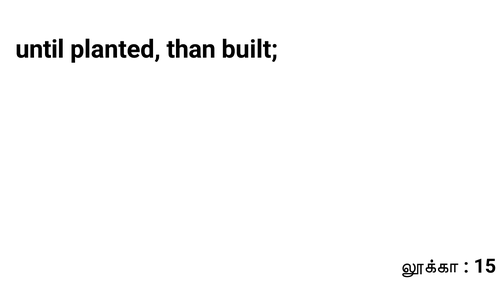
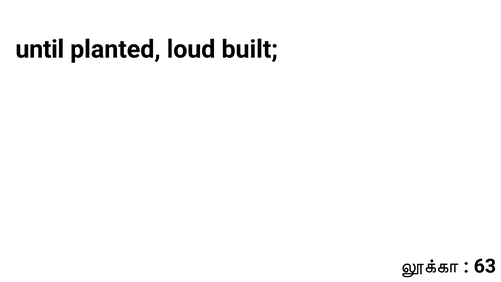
than: than -> loud
15: 15 -> 63
